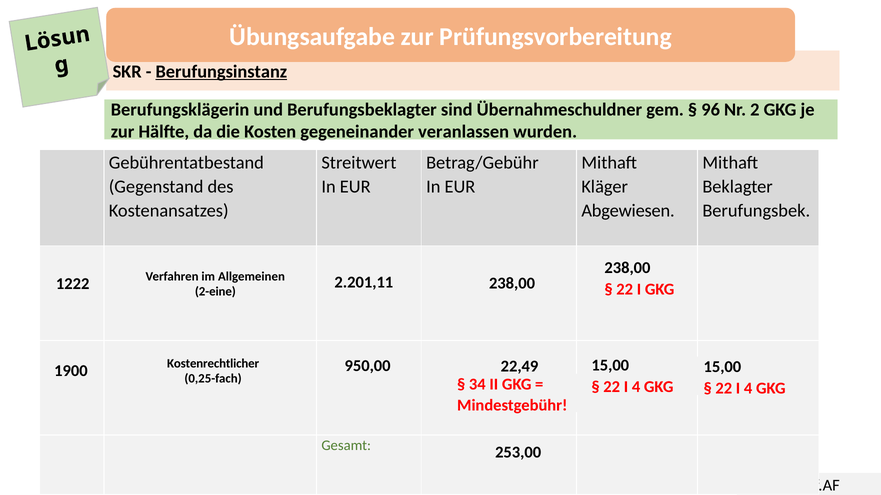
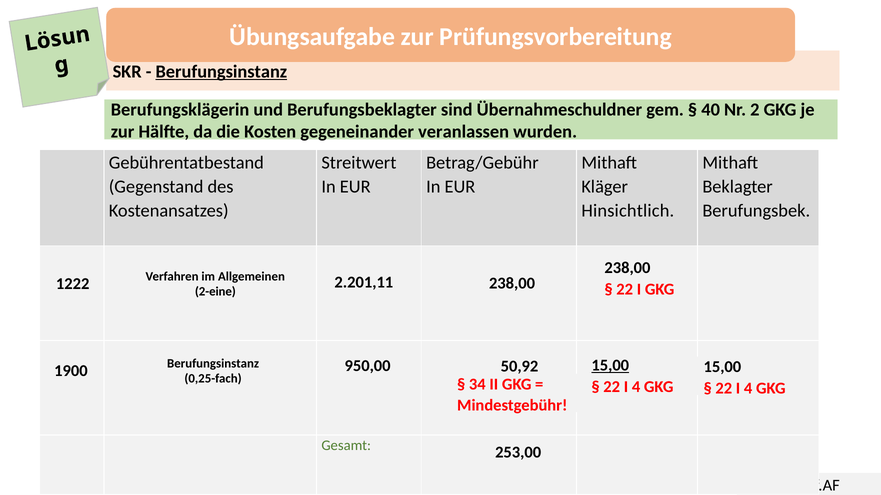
96: 96 -> 40
Abgewiesen: Abgewiesen -> Hinsichtlich
15,00 at (610, 366) underline: none -> present
22,49: 22,49 -> 50,92
1900 Kostenrechtlicher: Kostenrechtlicher -> Berufungsinstanz
